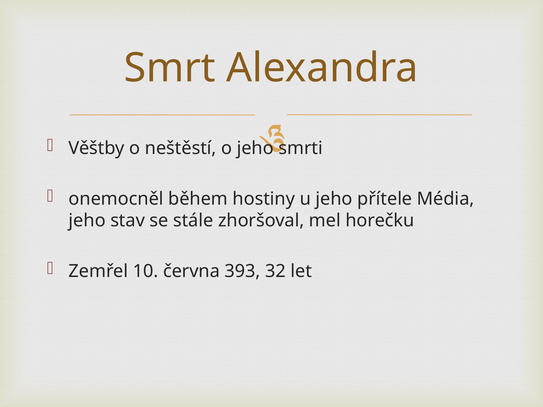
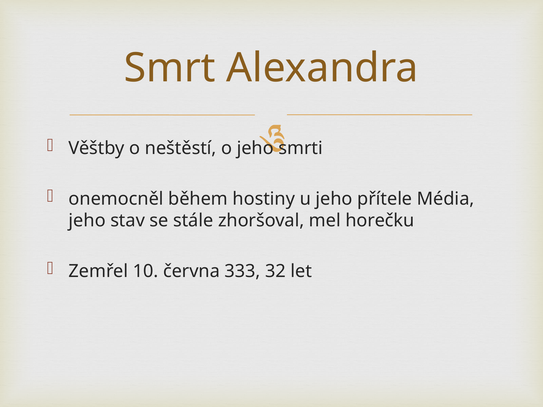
393: 393 -> 333
